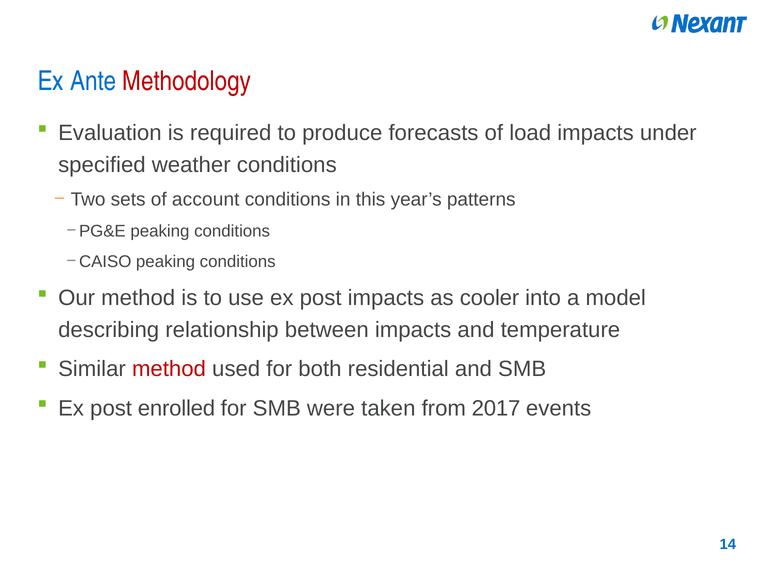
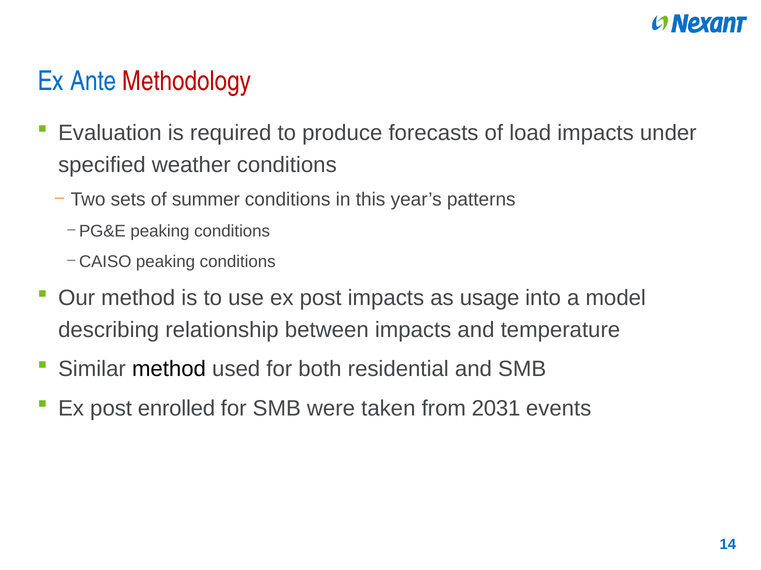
account: account -> summer
cooler: cooler -> usage
method at (169, 370) colour: red -> black
2017: 2017 -> 2031
